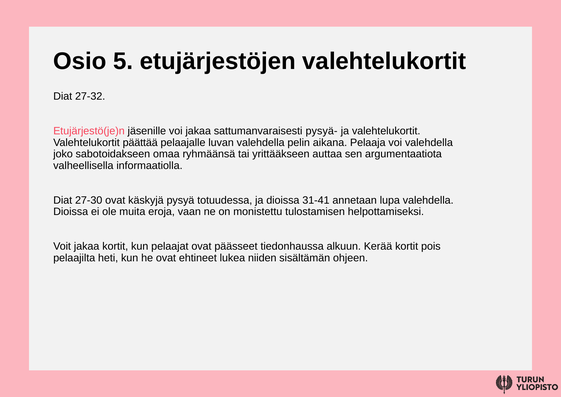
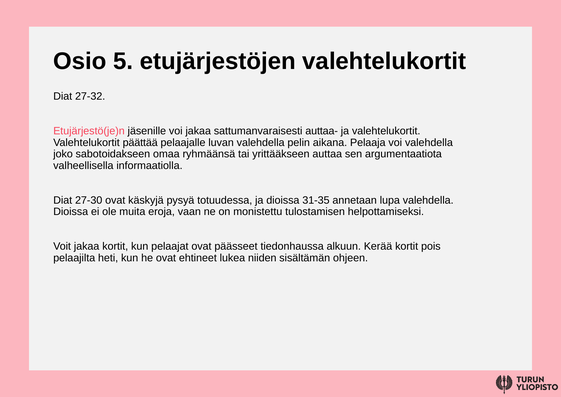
pysyä-: pysyä- -> auttaa-
31-41: 31-41 -> 31-35
